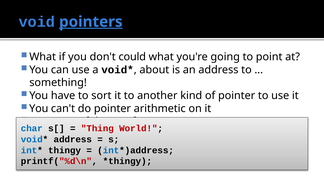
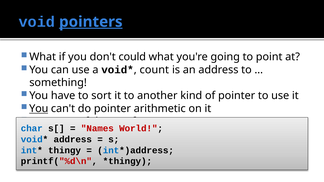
about: about -> count
You at (39, 109) underline: none -> present
Thing: Thing -> Names
